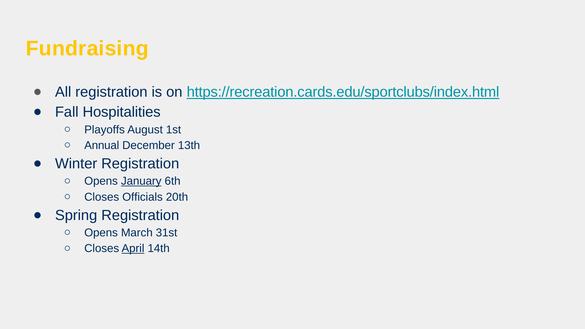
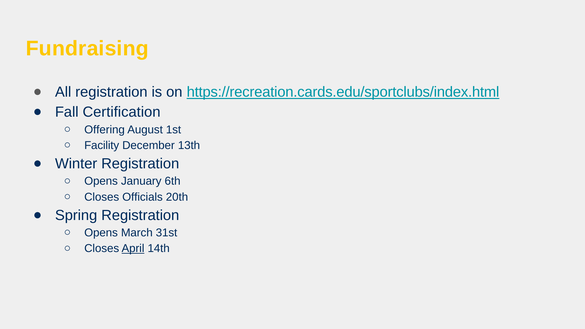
Hospitalities: Hospitalities -> Certification
Playoffs: Playoffs -> Offering
Annual: Annual -> Facility
January underline: present -> none
